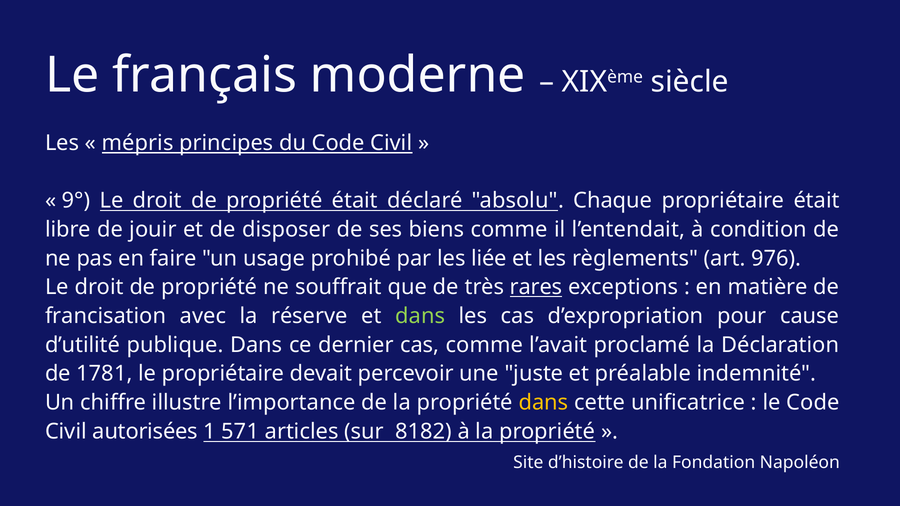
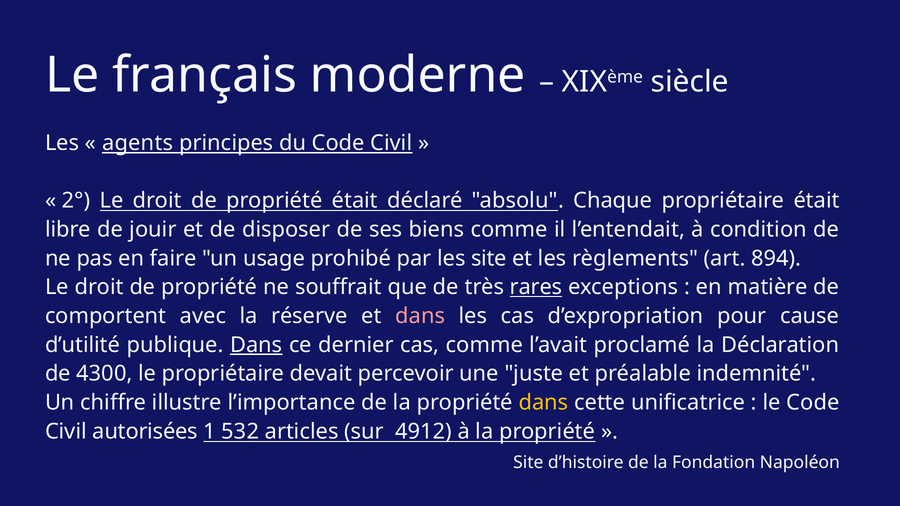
mépris: mépris -> agents
9°: 9° -> 2°
les liée: liée -> site
976: 976 -> 894
francisation: francisation -> comportent
dans at (420, 316) colour: light green -> pink
Dans at (256, 345) underline: none -> present
1781: 1781 -> 4300
571: 571 -> 532
8182: 8182 -> 4912
